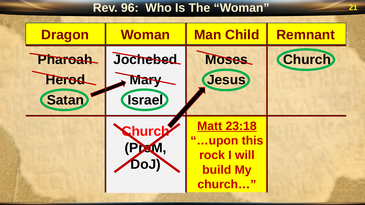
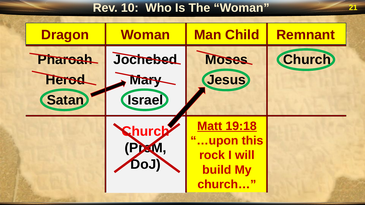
96: 96 -> 10
23:18: 23:18 -> 19:18
